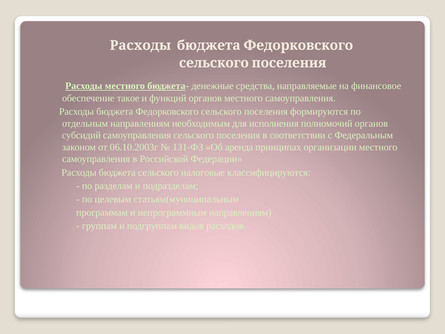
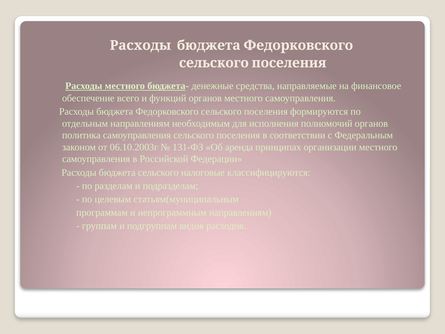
такое: такое -> всего
субсидий: субсидий -> политика
